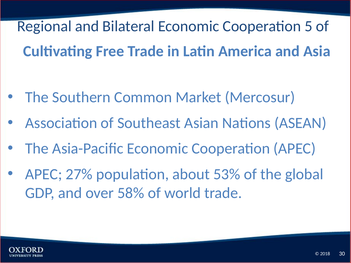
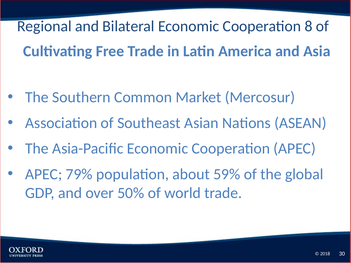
5: 5 -> 8
27%: 27% -> 79%
53%: 53% -> 59%
58%: 58% -> 50%
